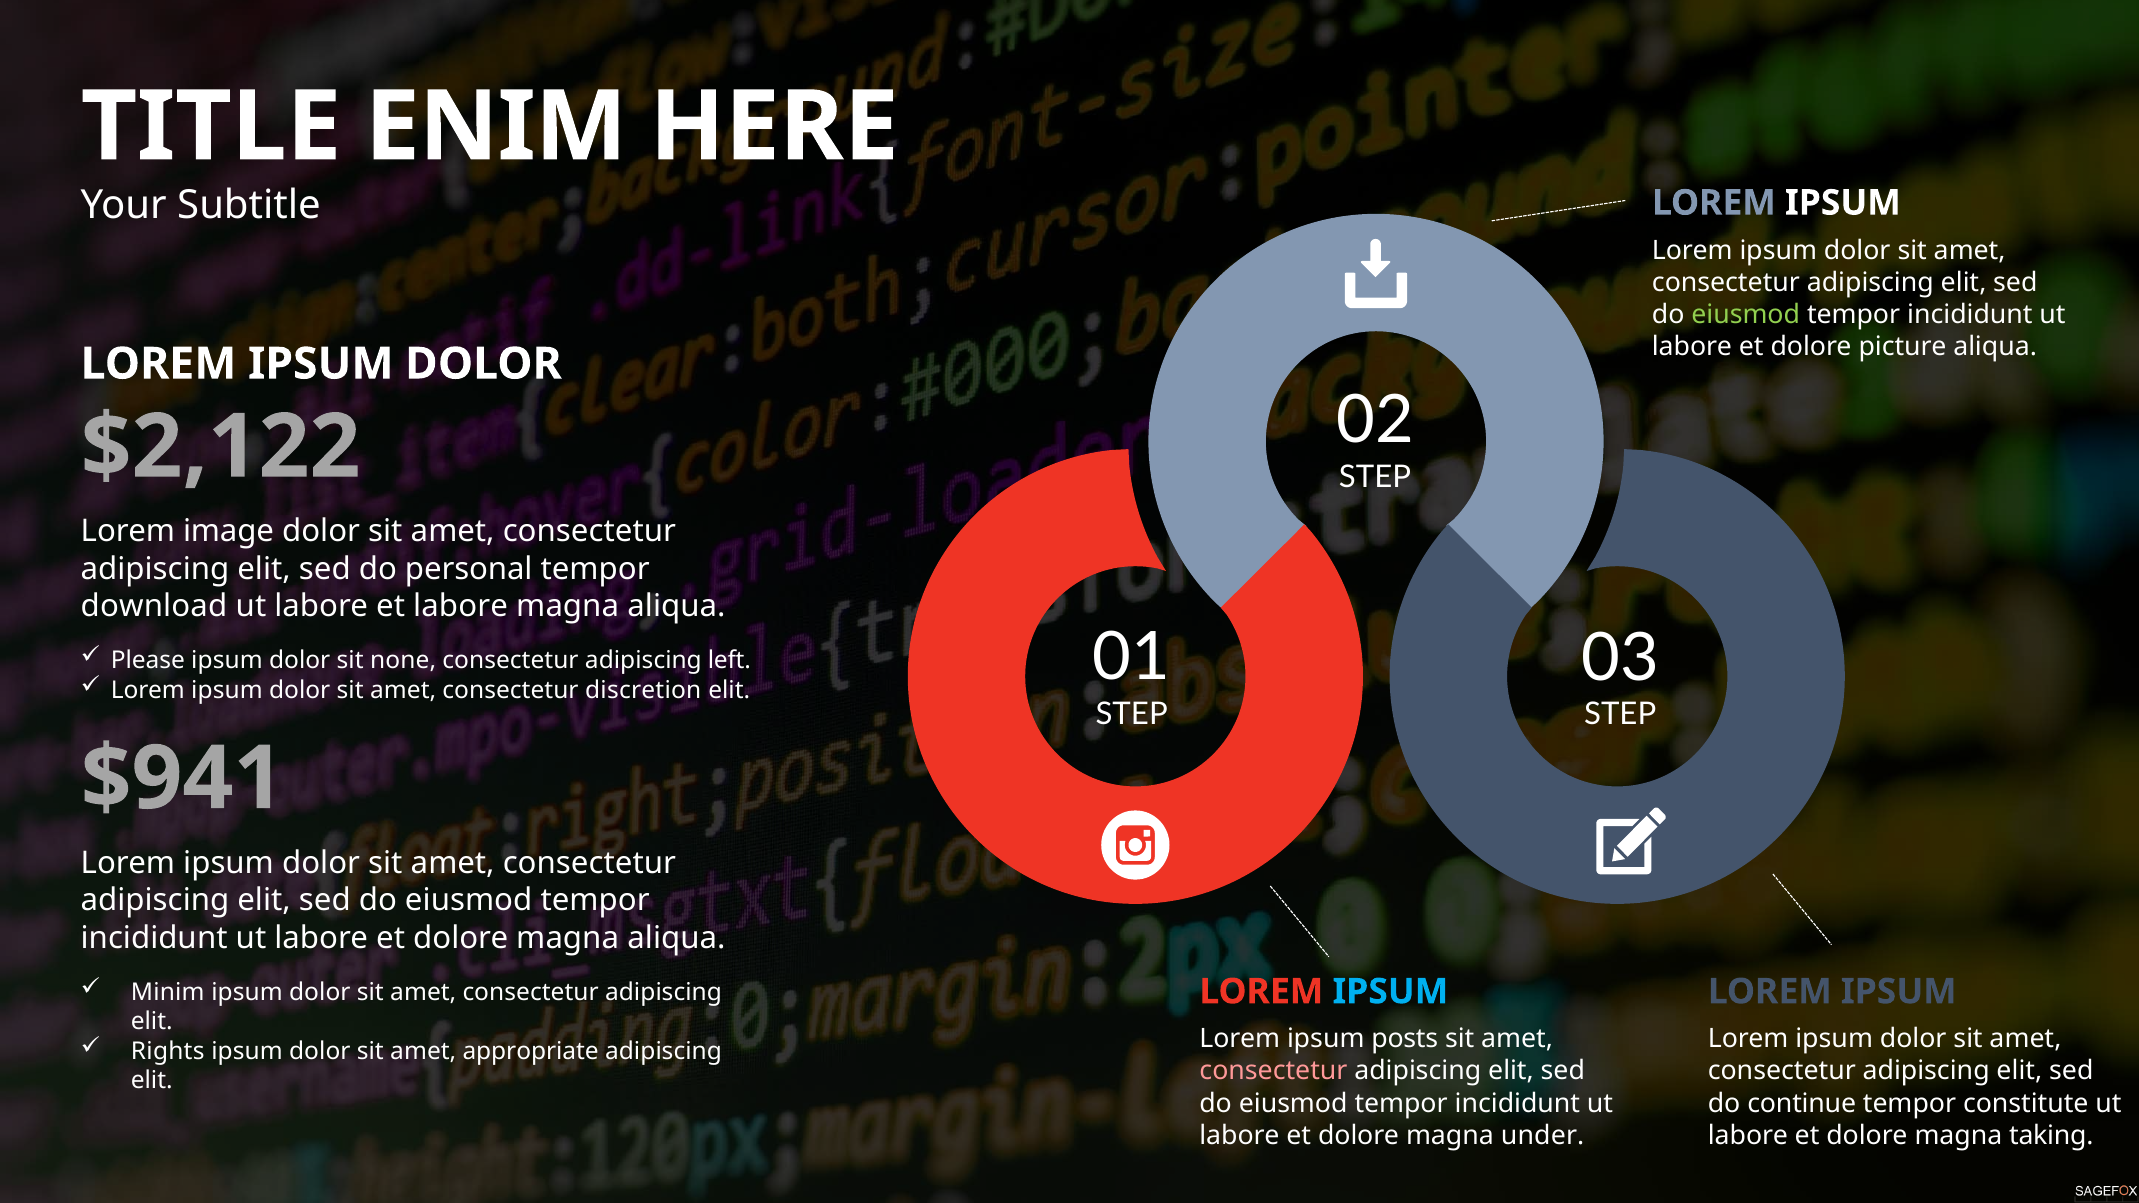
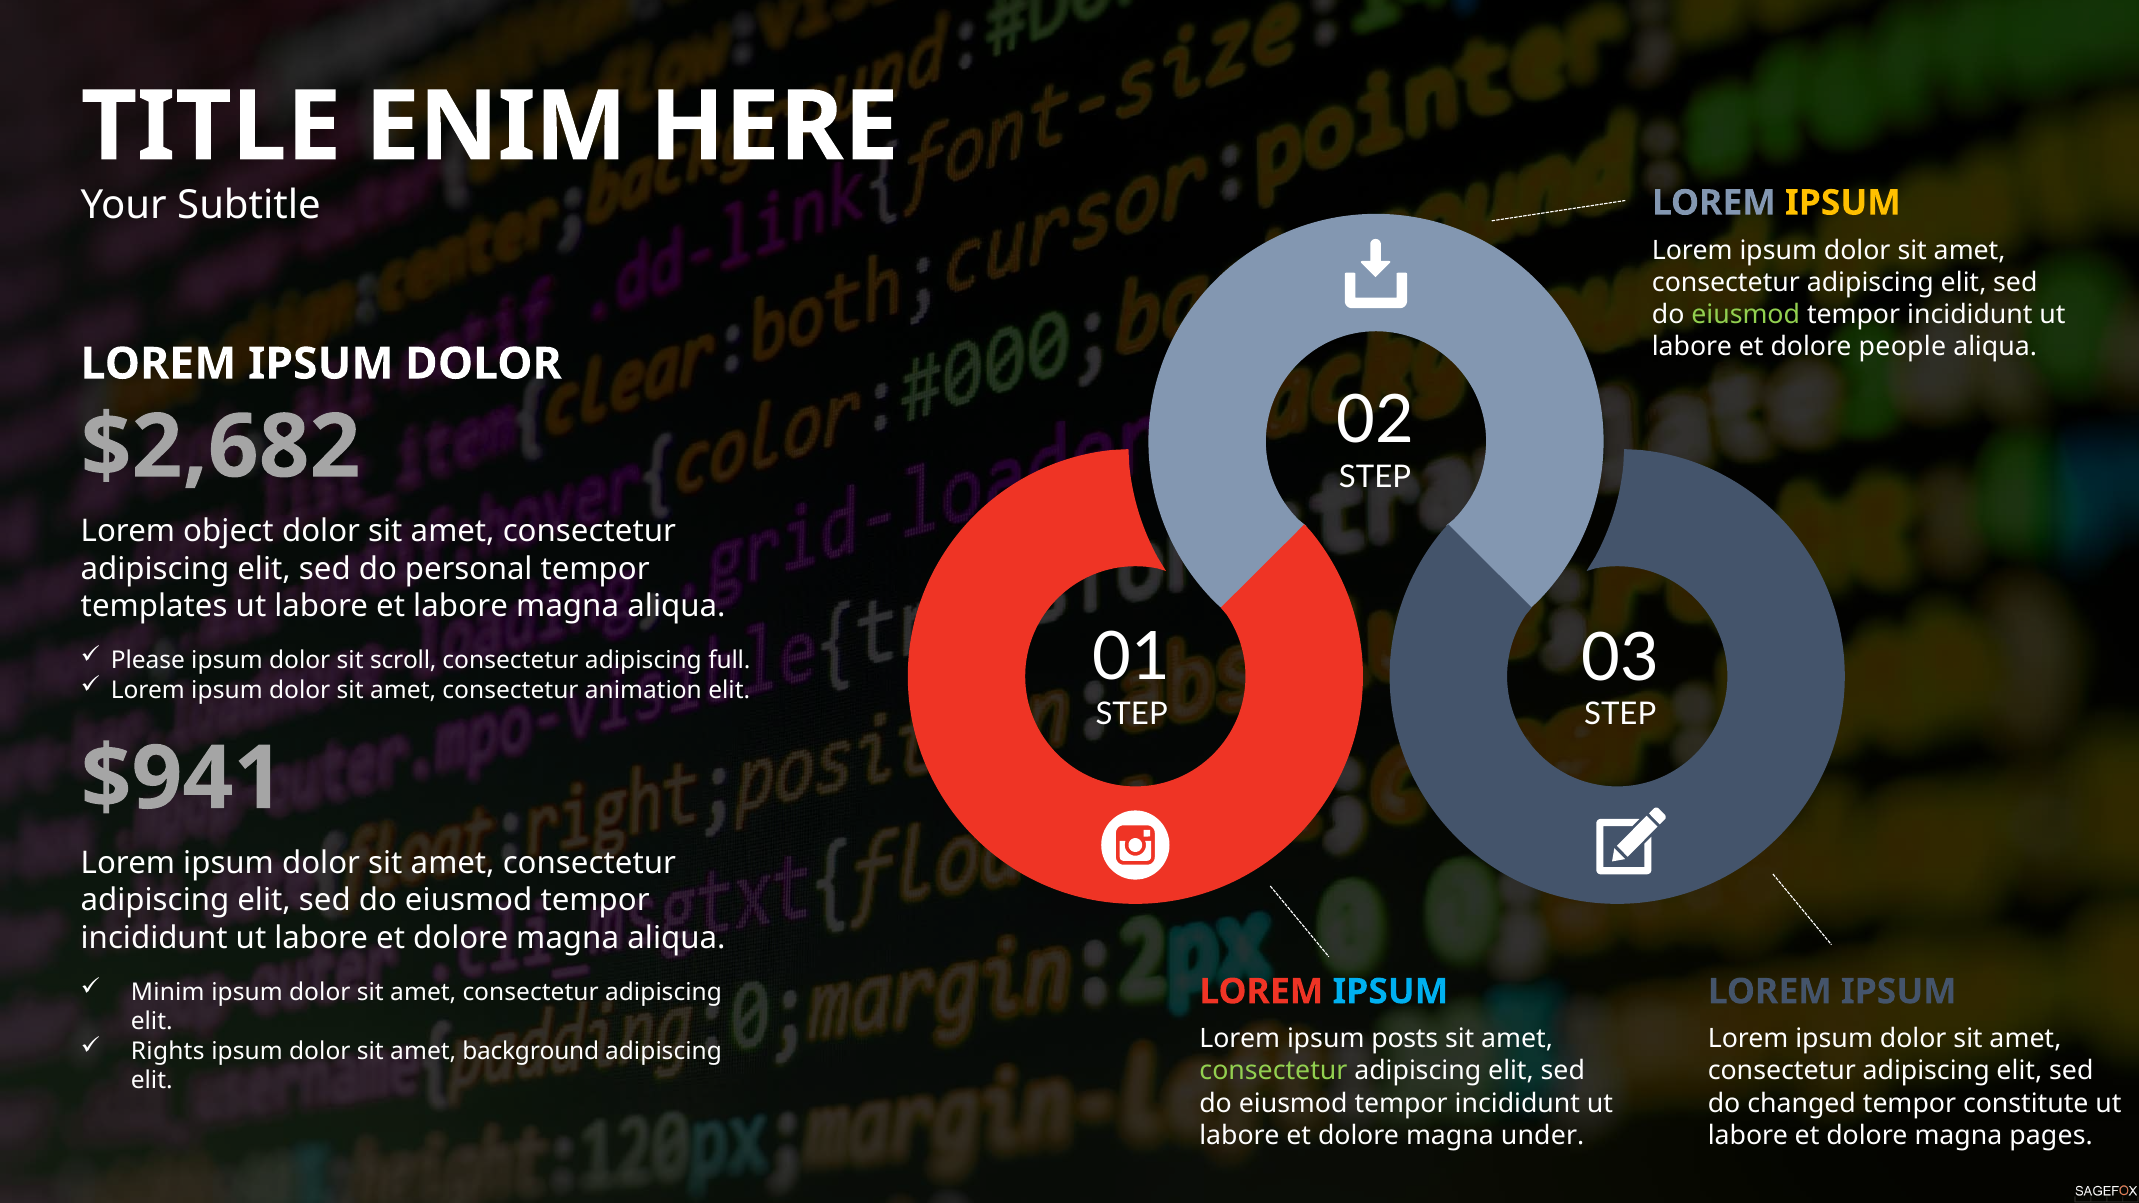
IPSUM at (1843, 203) colour: white -> yellow
picture: picture -> people
$2,122: $2,122 -> $2,682
image: image -> object
download: download -> templates
none: none -> scroll
left: left -> full
discretion: discretion -> animation
appropriate: appropriate -> background
consectetur at (1273, 1071) colour: pink -> light green
continue: continue -> changed
taking: taking -> pages
